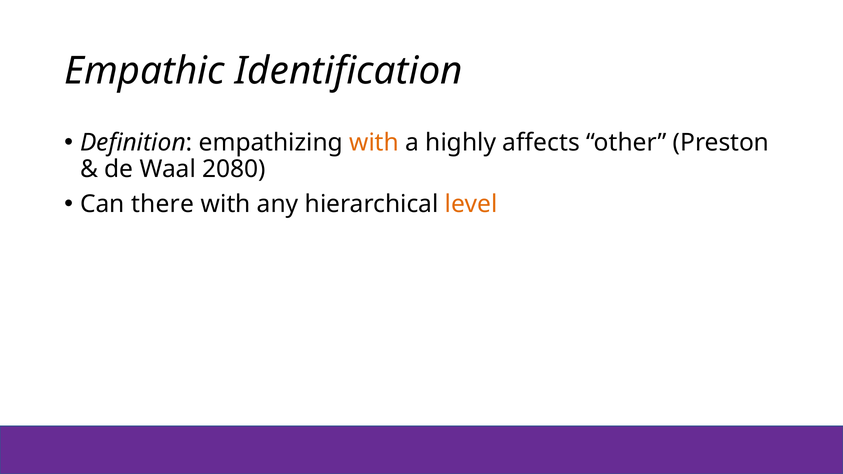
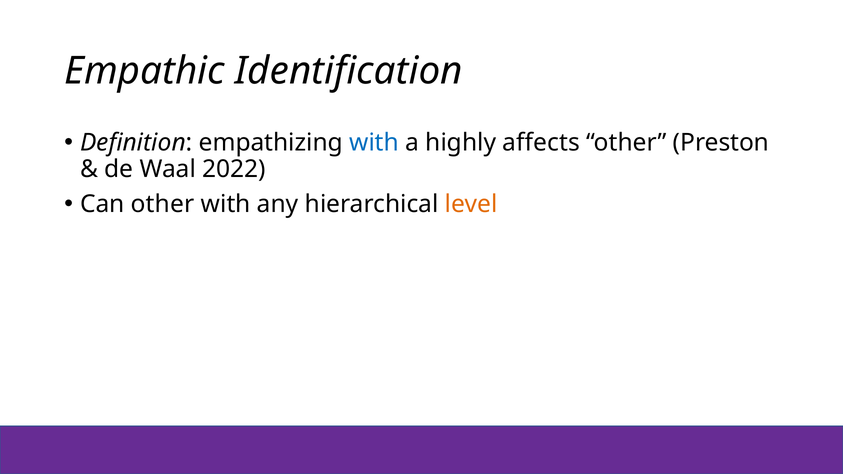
with at (374, 143) colour: orange -> blue
2080: 2080 -> 2022
Can there: there -> other
